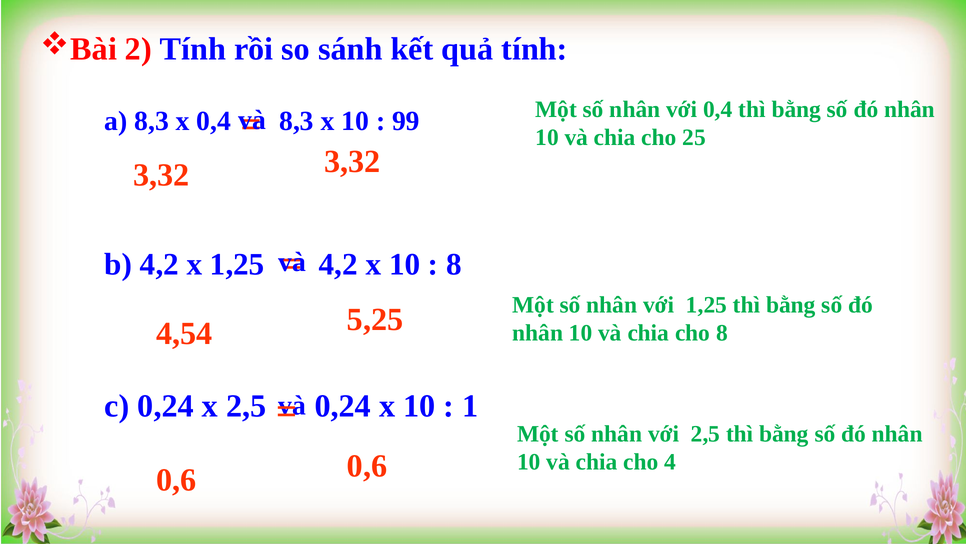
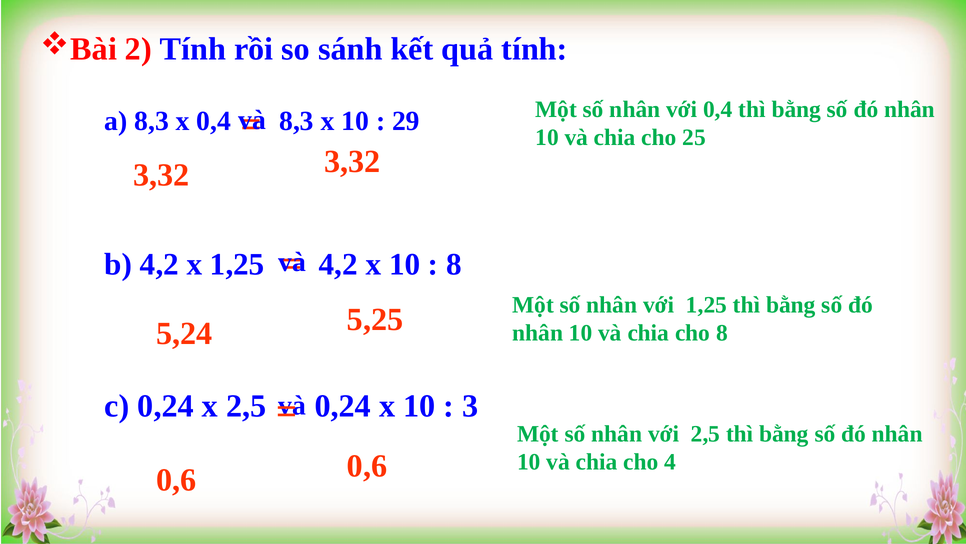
99: 99 -> 29
4,54: 4,54 -> 5,24
1: 1 -> 3
